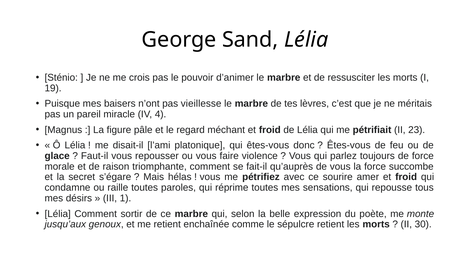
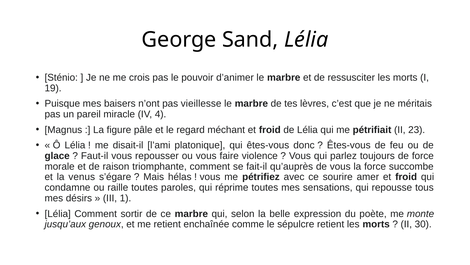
secret: secret -> venus
